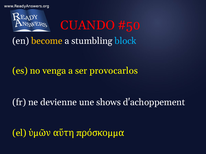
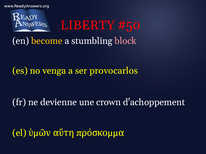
CUANDO: CUANDO -> LIBERTY
block colour: light blue -> pink
shows: shows -> crown
